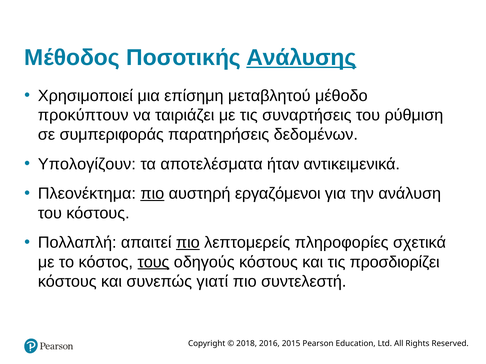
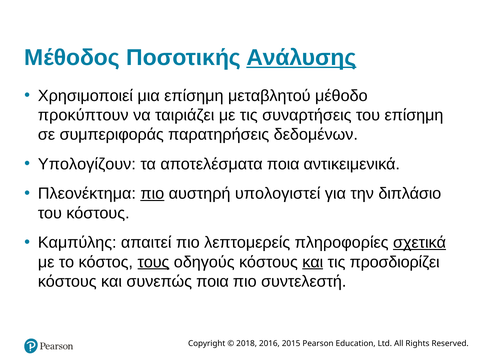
του ρύθμιση: ρύθμιση -> επίσημη
αποτελέσματα ήταν: ήταν -> ποια
εργαζόμενοι: εργαζόμενοι -> υπολογιστεί
ανάλυση: ανάλυση -> διπλάσιο
Πολλαπλή: Πολλαπλή -> Καμπύλης
πιο at (188, 243) underline: present -> none
σχετικά underline: none -> present
και at (313, 262) underline: none -> present
συνεπώς γιατί: γιατί -> ποια
